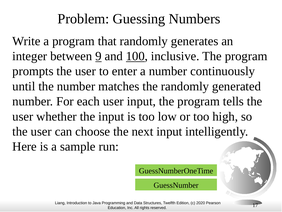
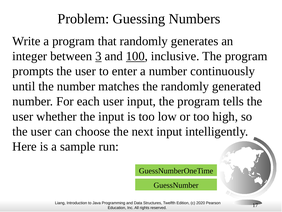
9: 9 -> 3
